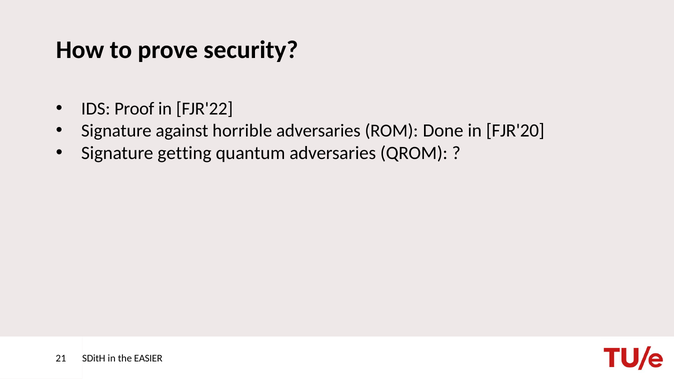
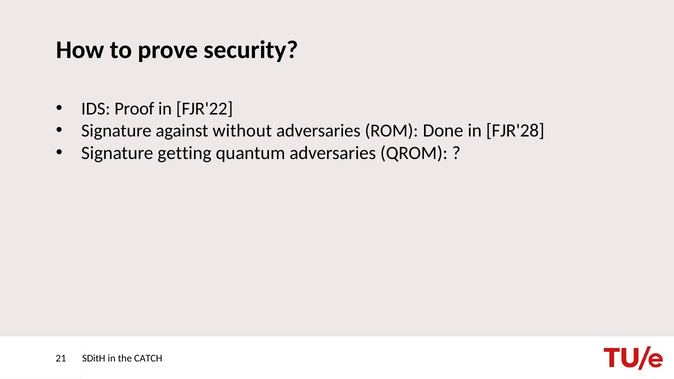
horrible: horrible -> without
FJR'20: FJR'20 -> FJR'28
EASIER: EASIER -> CATCH
